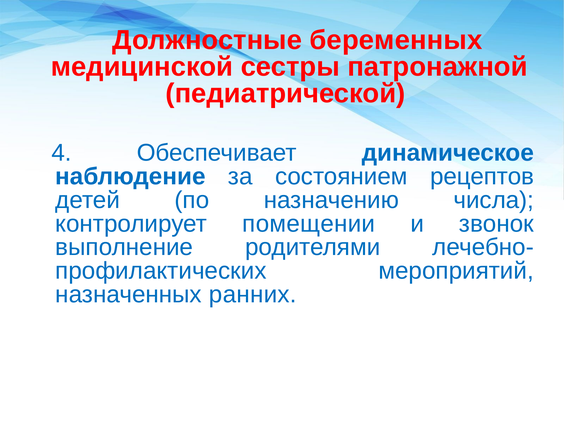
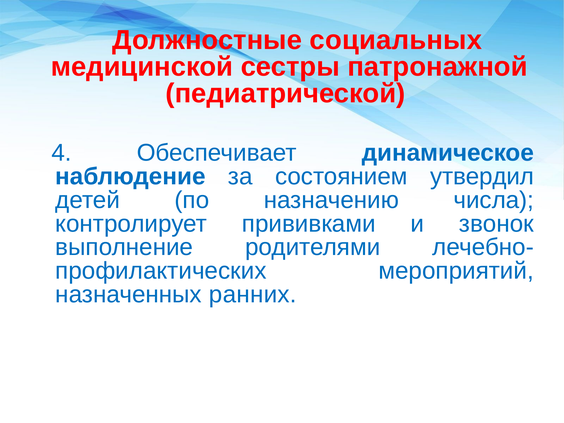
беременных: беременных -> социальных
рецептов: рецептов -> утвердил
помещении: помещении -> прививками
